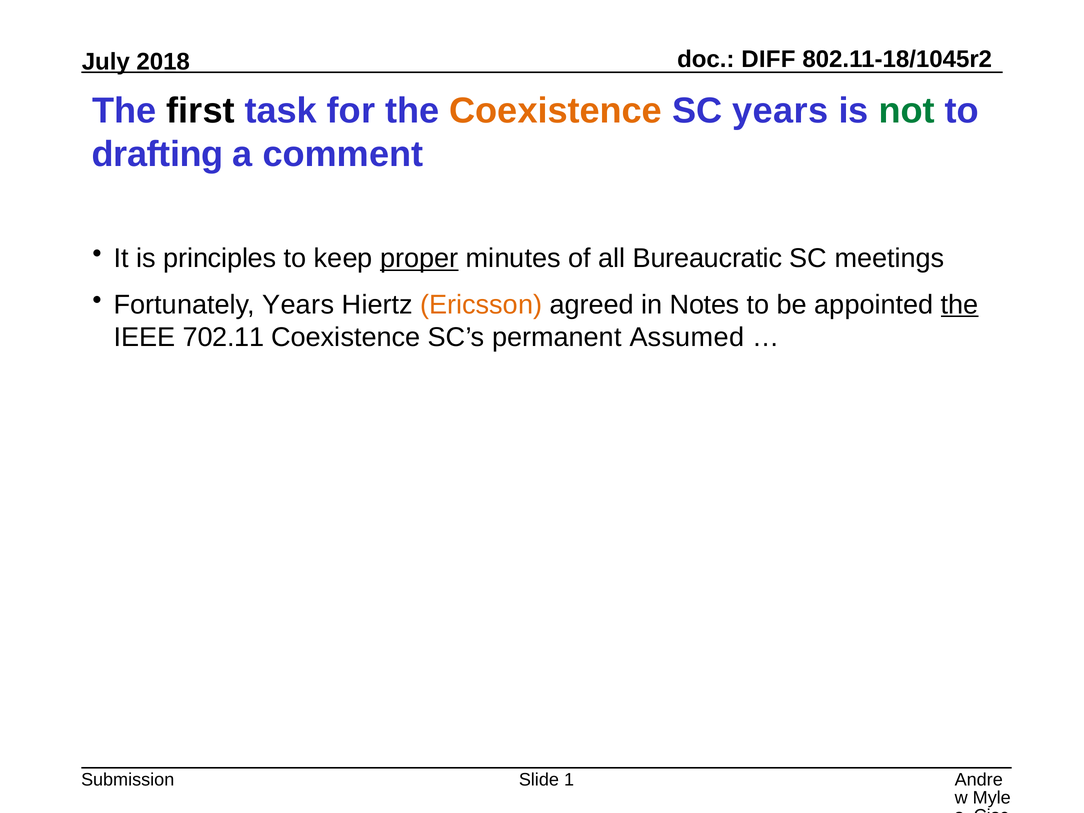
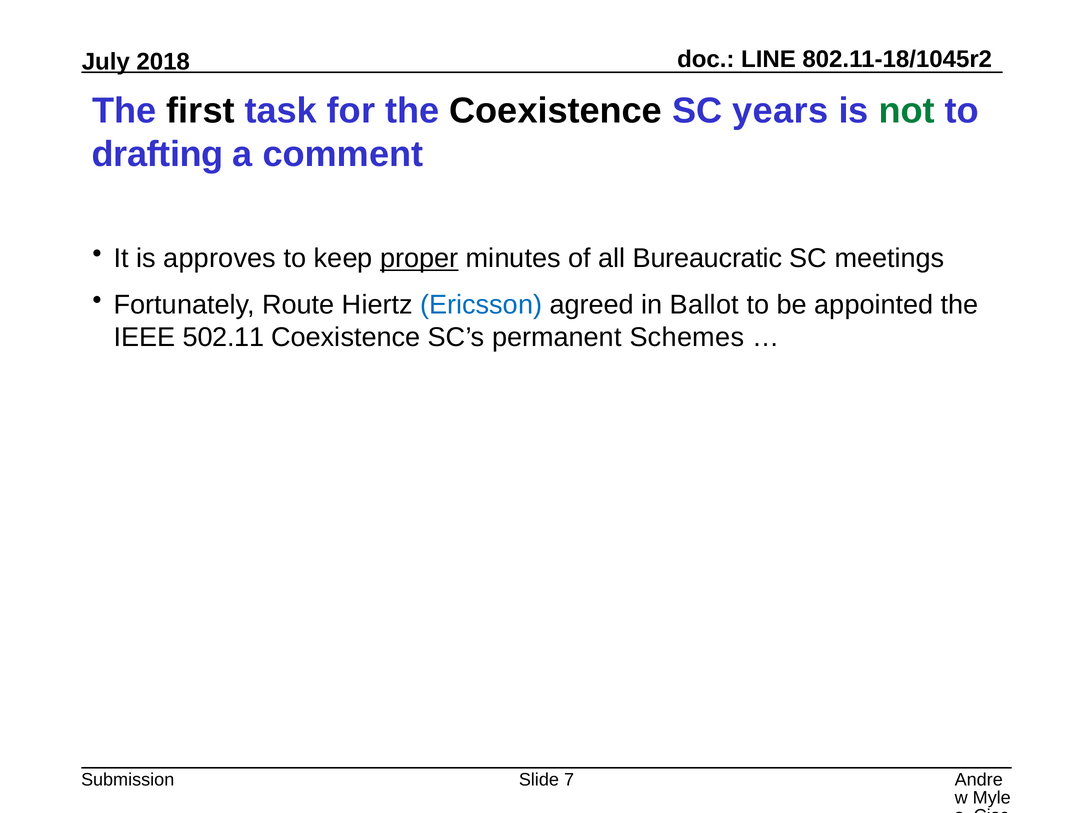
DIFF: DIFF -> LINE
Coexistence at (556, 111) colour: orange -> black
principles: principles -> approves
Fortunately Years: Years -> Route
Ericsson colour: orange -> blue
Notes: Notes -> Ballot
the at (960, 305) underline: present -> none
702.11: 702.11 -> 502.11
Assumed: Assumed -> Schemes
1: 1 -> 7
